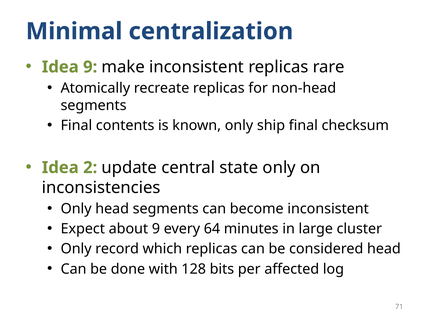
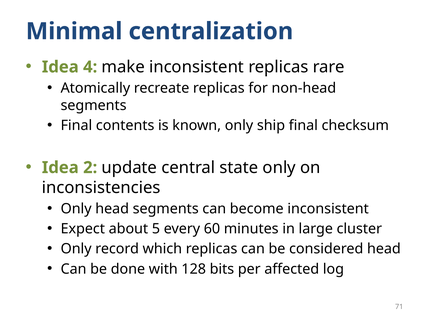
Idea 9: 9 -> 4
about 9: 9 -> 5
64: 64 -> 60
